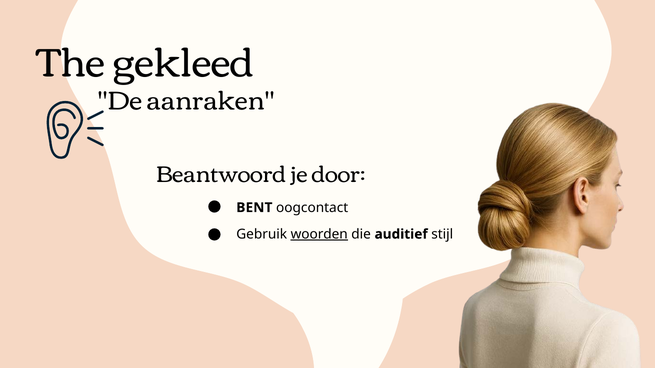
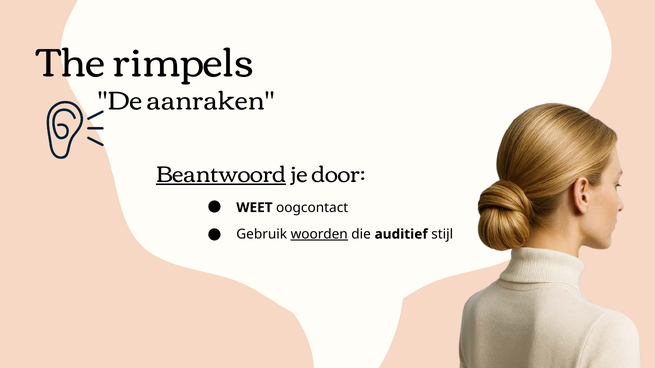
gekleed: gekleed -> rimpels
Beantwoord underline: none -> present
BENT: BENT -> WEET
